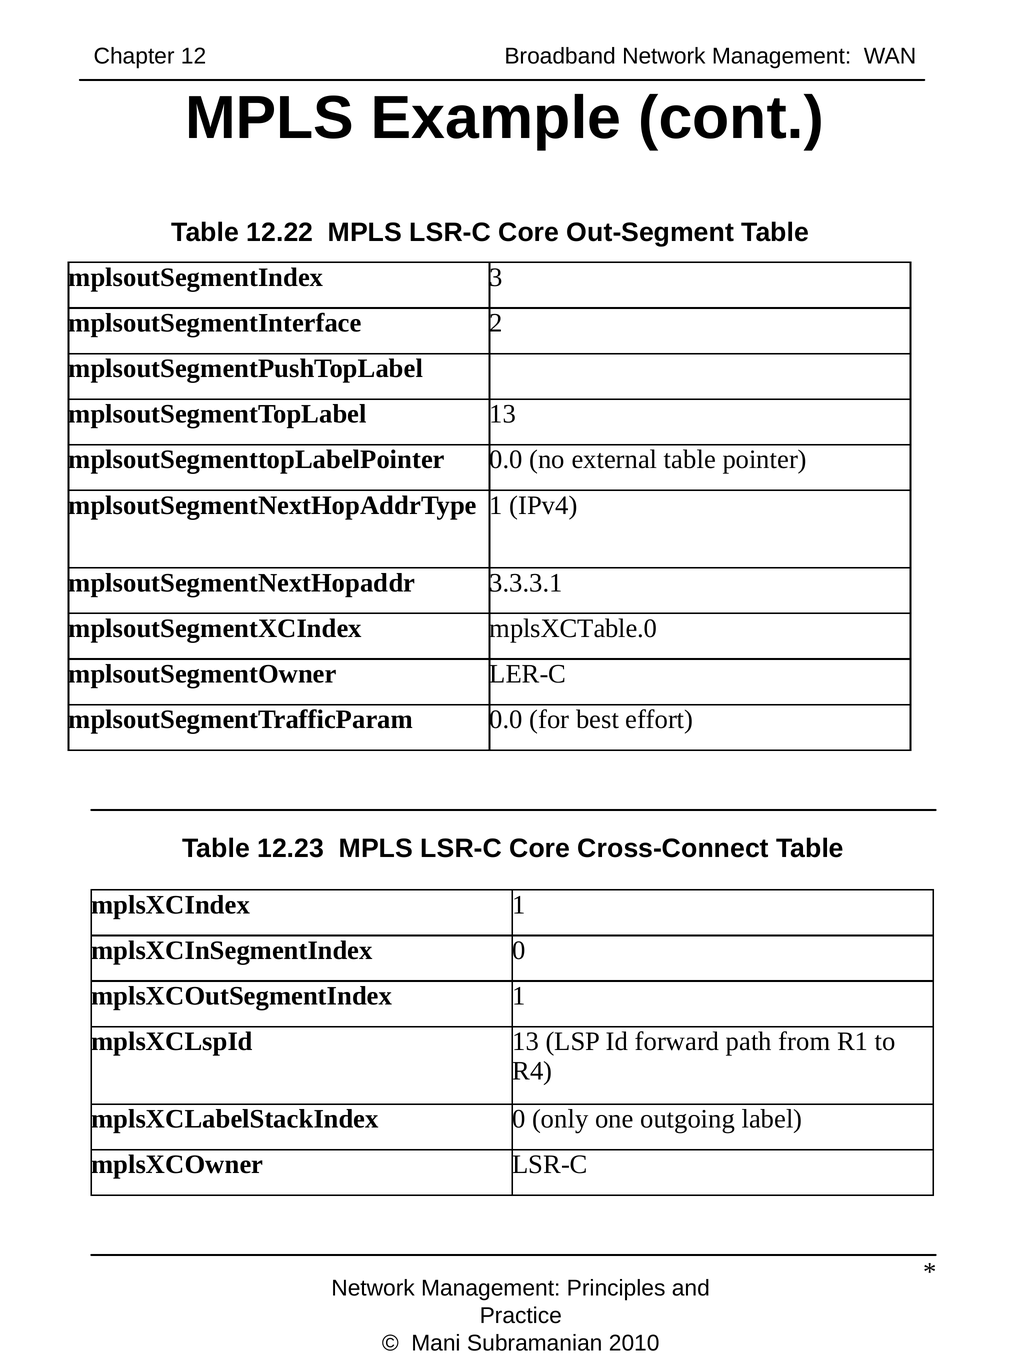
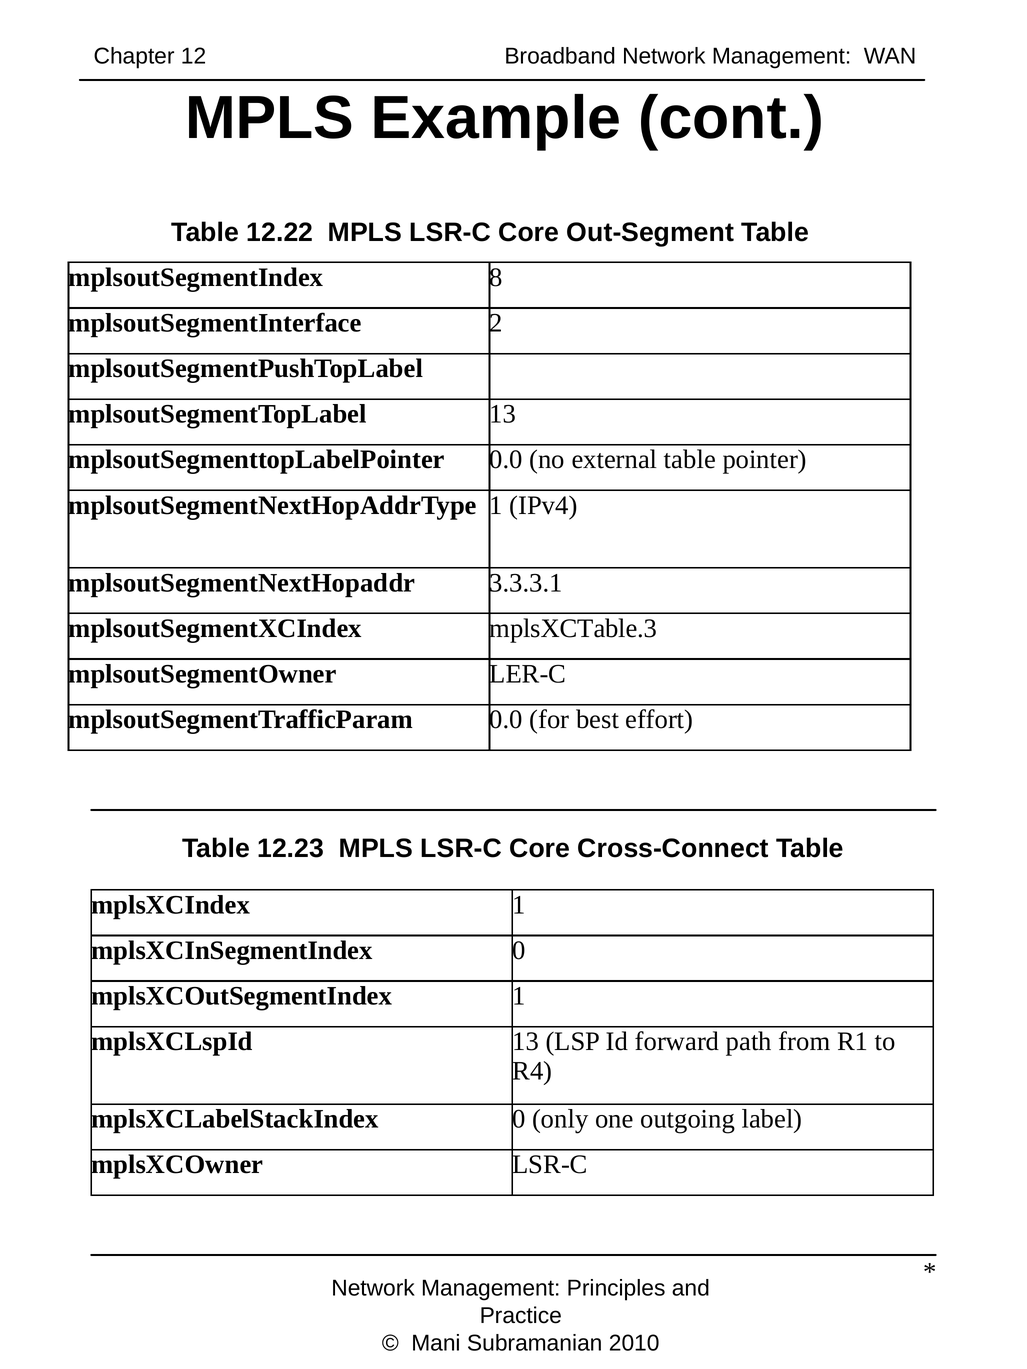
3: 3 -> 8
mplsXCTable.0: mplsXCTable.0 -> mplsXCTable.3
